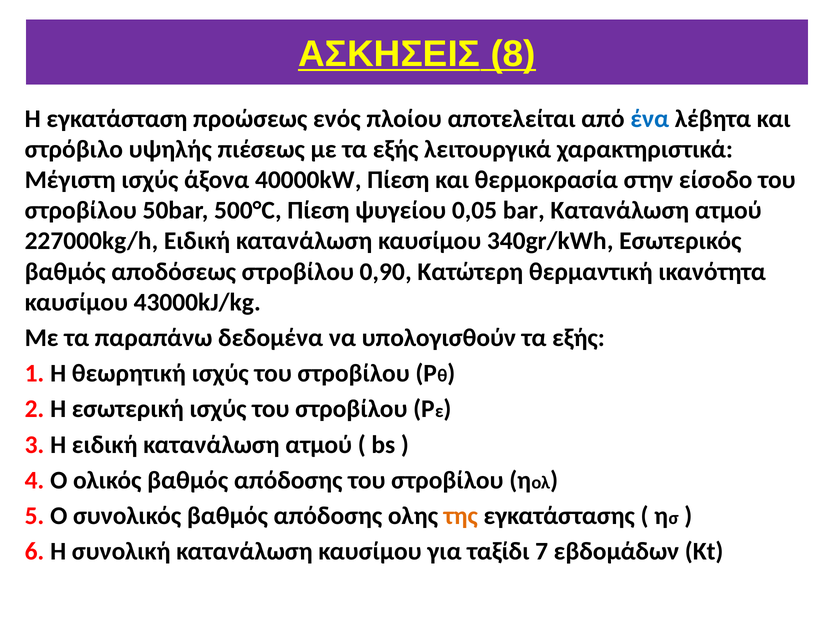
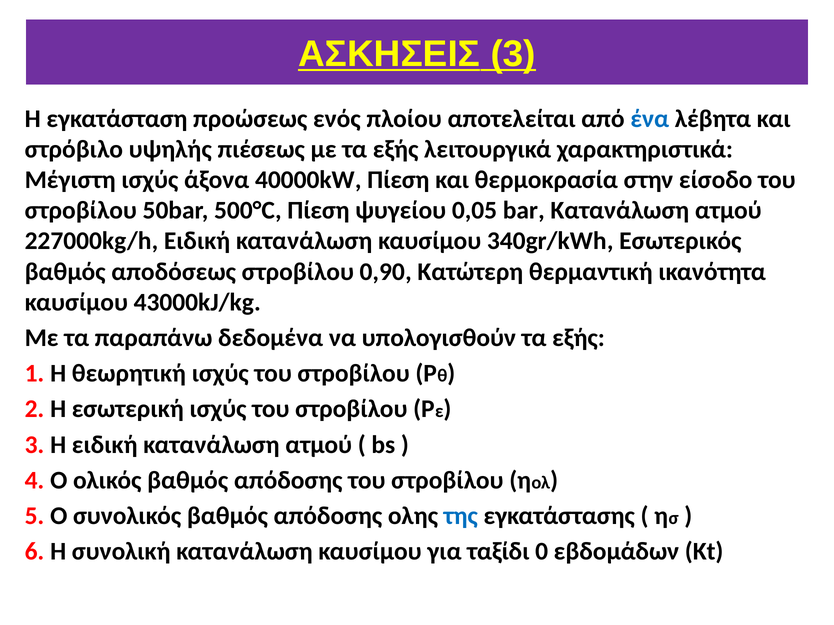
AΣΚΗΣΕΙΣ 8: 8 -> 3
της colour: orange -> blue
7: 7 -> 0
